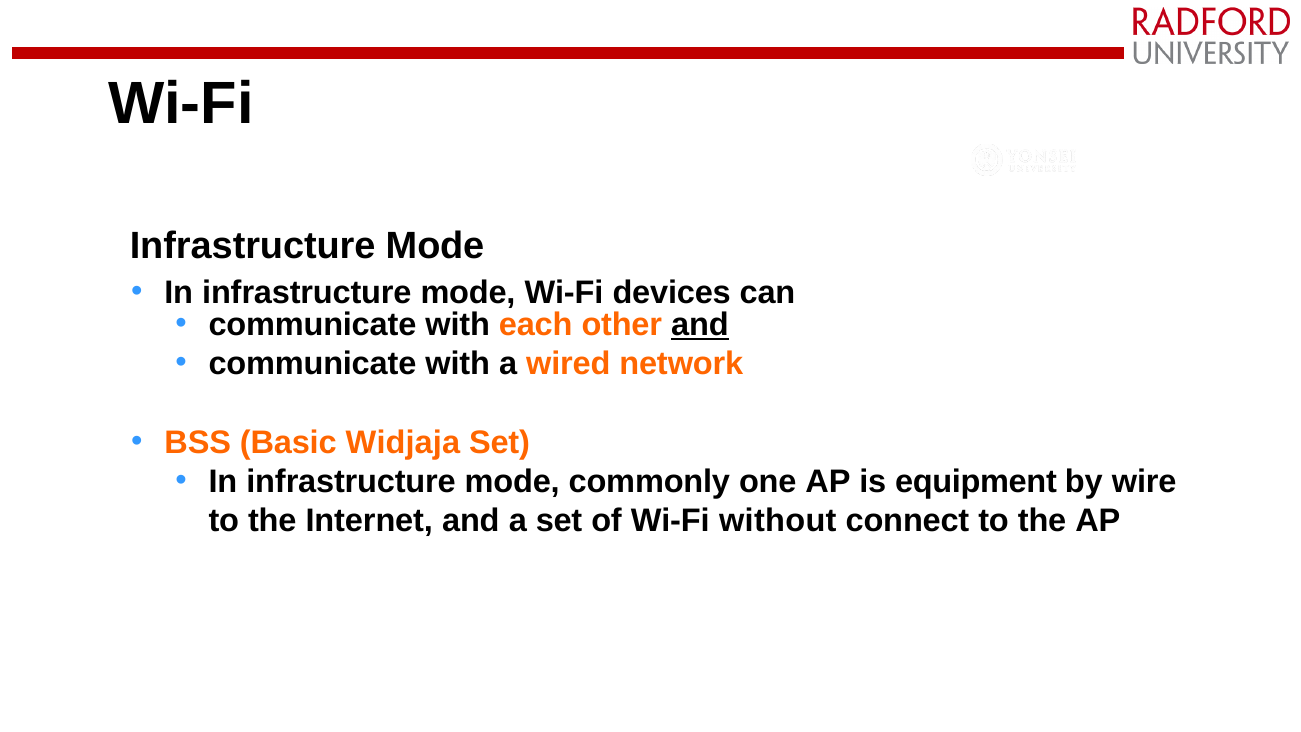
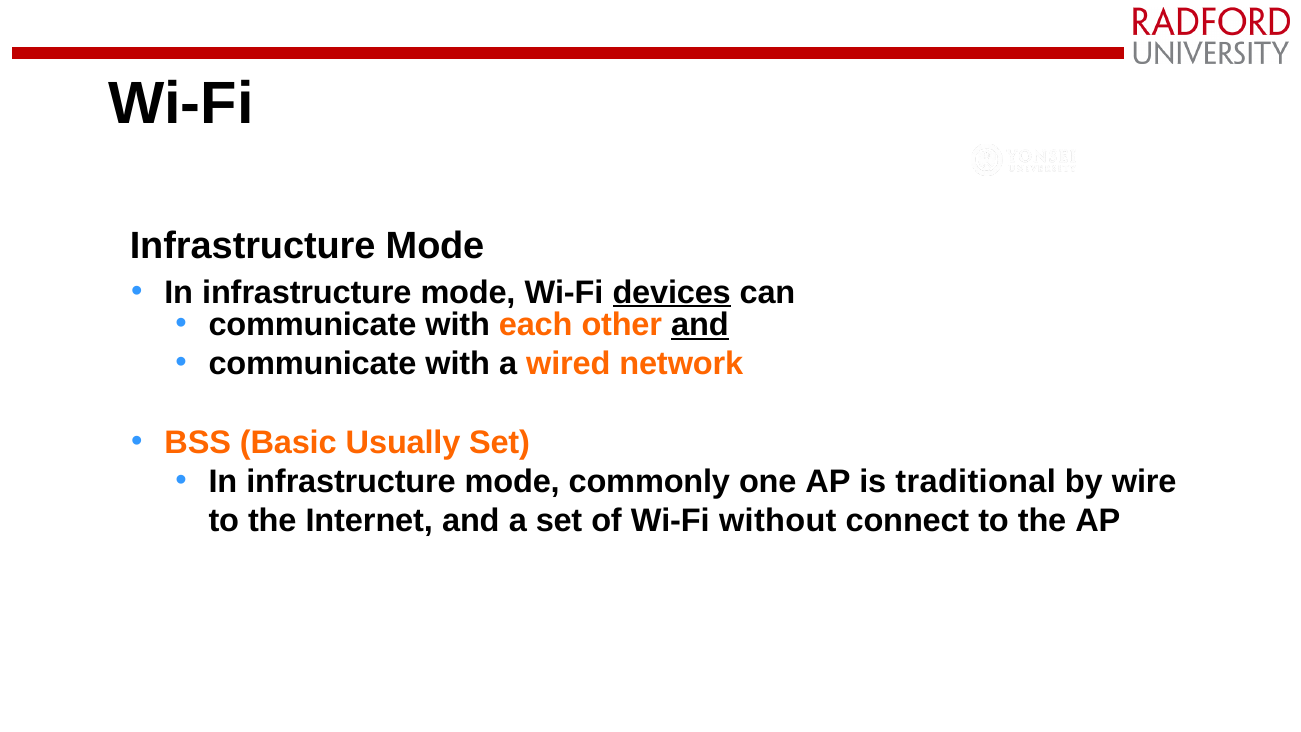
devices underline: none -> present
Widjaja: Widjaja -> Usually
equipment: equipment -> traditional
